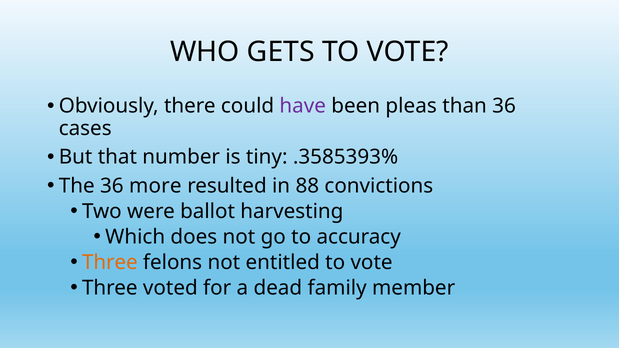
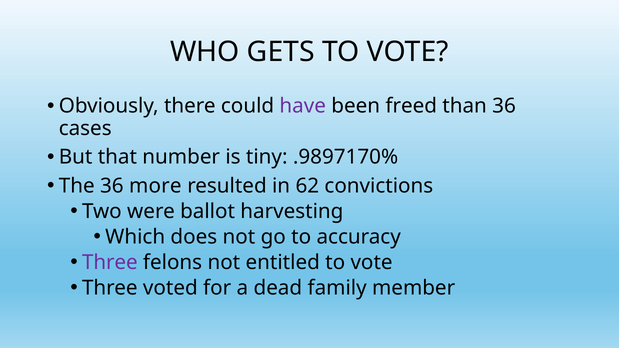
pleas: pleas -> freed
.3585393%: .3585393% -> .9897170%
88: 88 -> 62
Three at (110, 262) colour: orange -> purple
